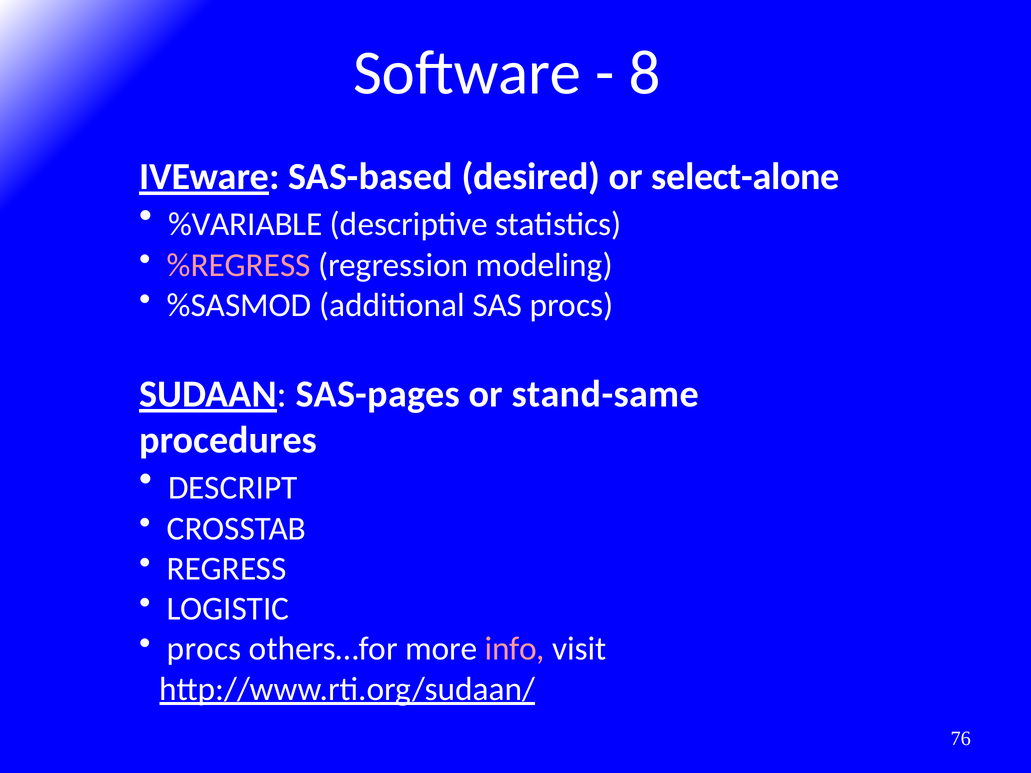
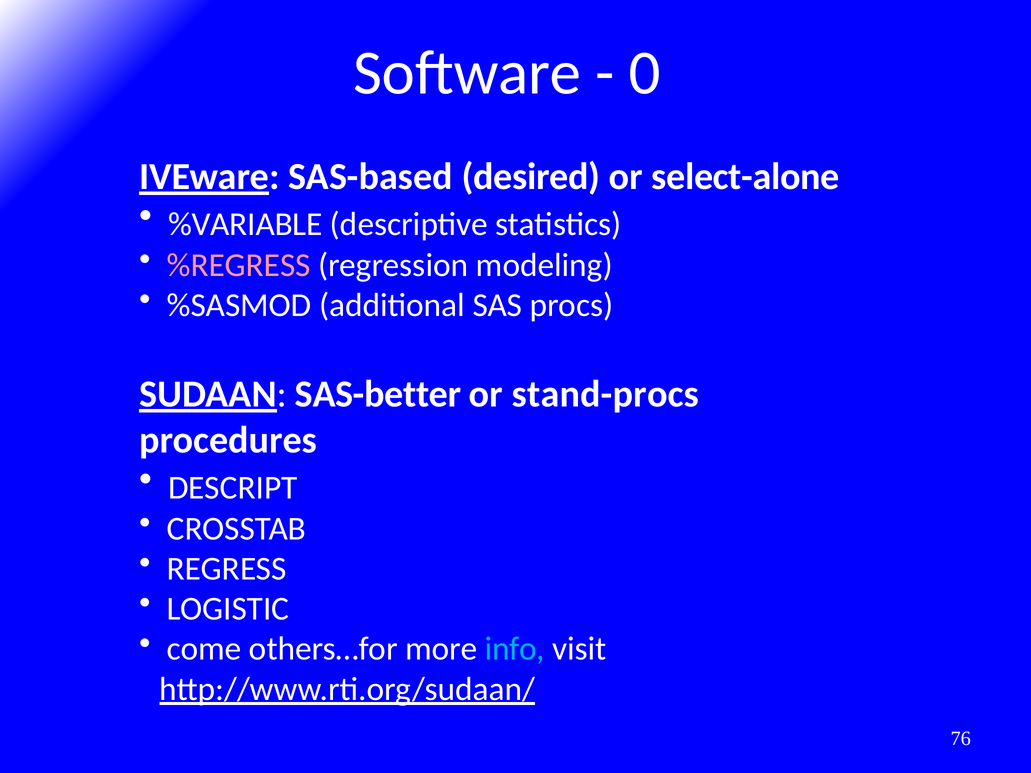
8: 8 -> 0
SAS-pages: SAS-pages -> SAS-better
stand-same: stand-same -> stand-procs
procs at (204, 649): procs -> come
info colour: pink -> light blue
